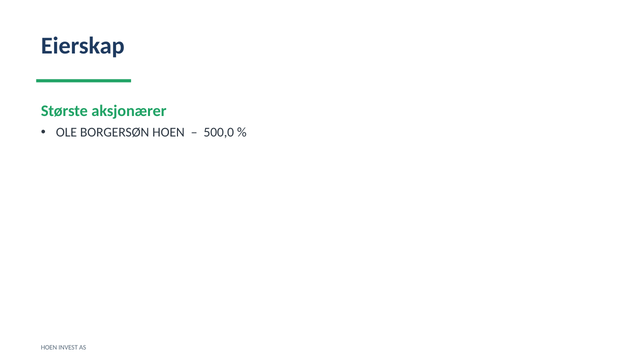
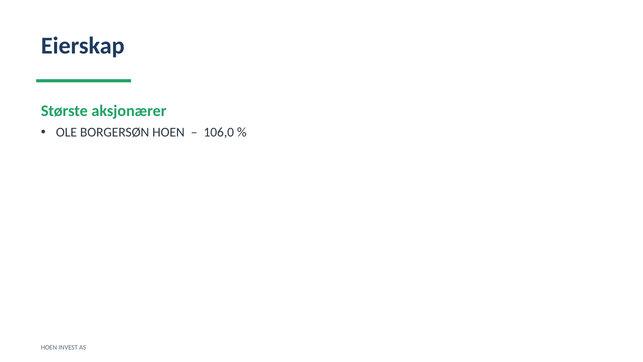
500,0: 500,0 -> 106,0
